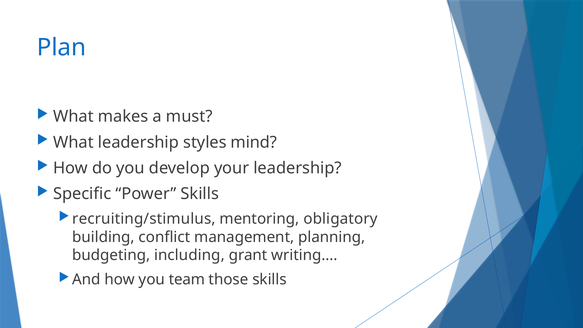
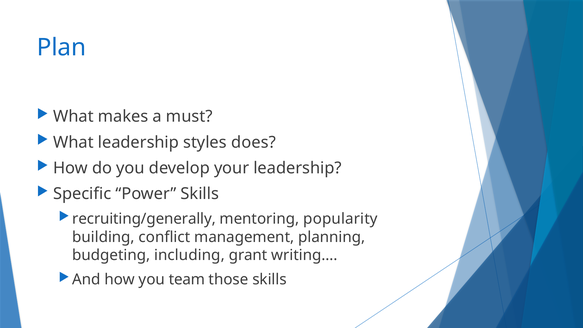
mind: mind -> does
recruiting/stimulus: recruiting/stimulus -> recruiting/generally
obligatory: obligatory -> popularity
